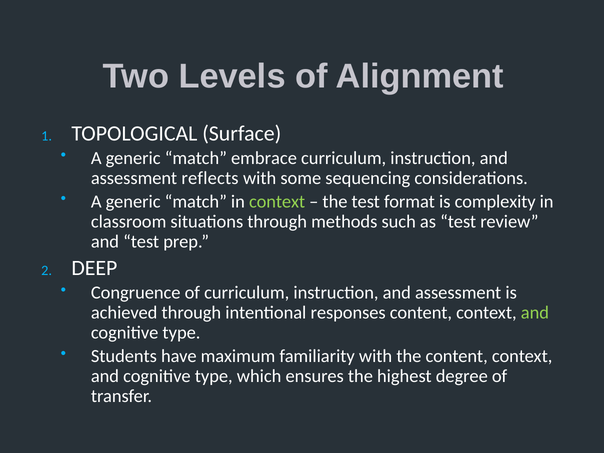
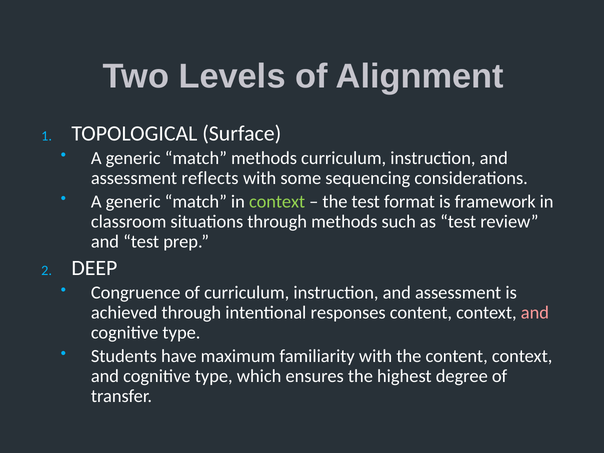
match embrace: embrace -> methods
complexity: complexity -> framework
and at (535, 313) colour: light green -> pink
